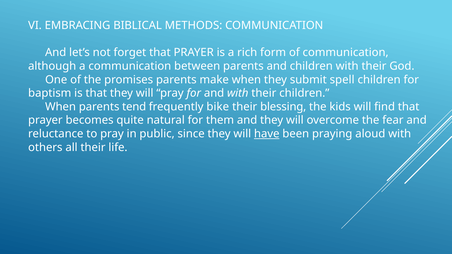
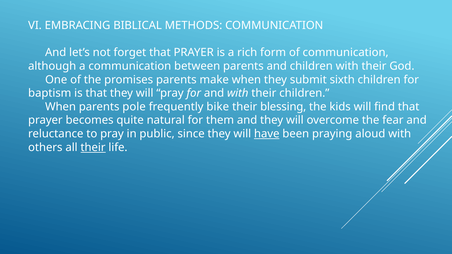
spell: spell -> sixth
tend: tend -> pole
their at (93, 147) underline: none -> present
